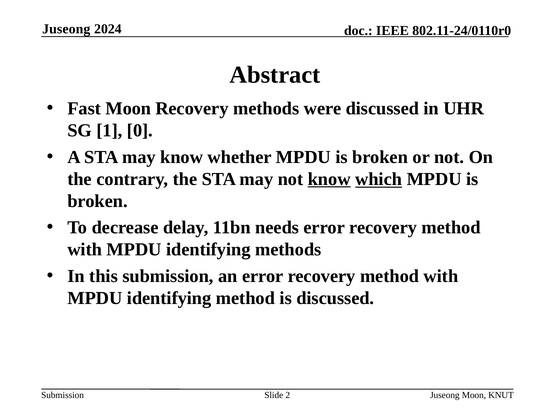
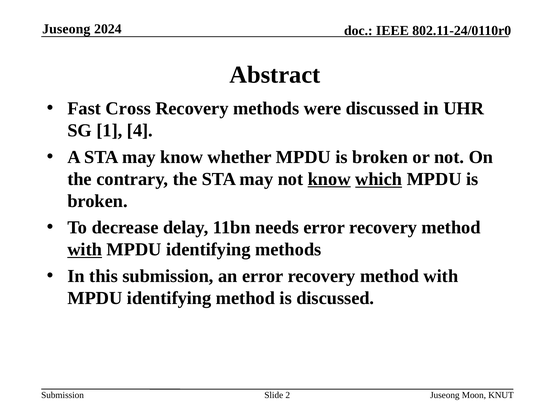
Fast Moon: Moon -> Cross
0: 0 -> 4
with at (85, 250) underline: none -> present
